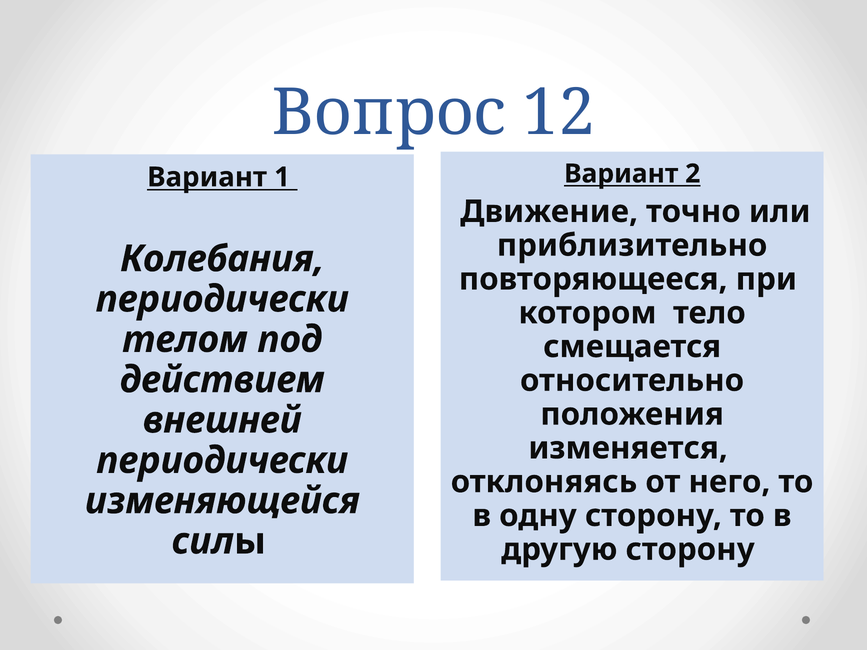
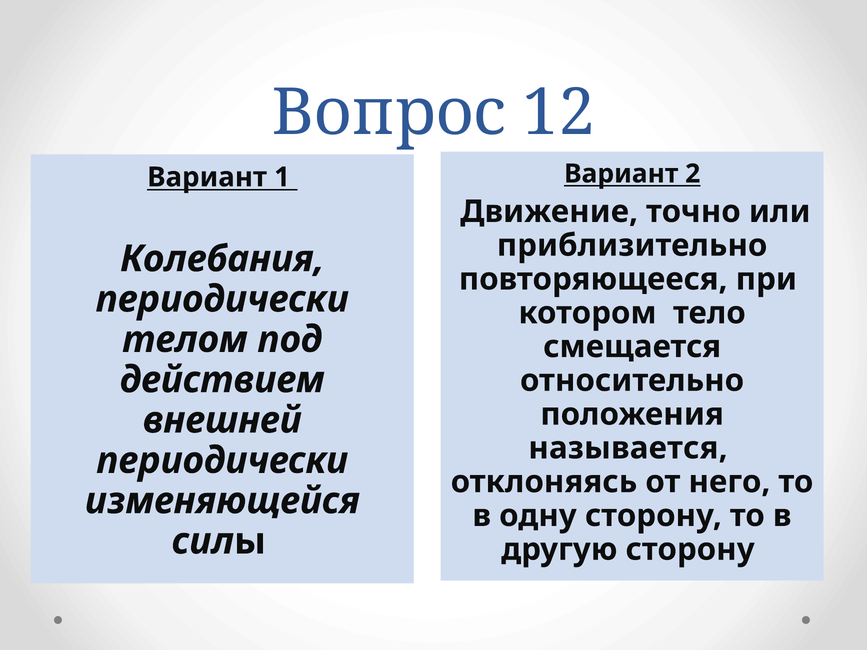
изменяется: изменяется -> называется
